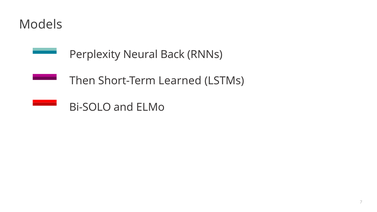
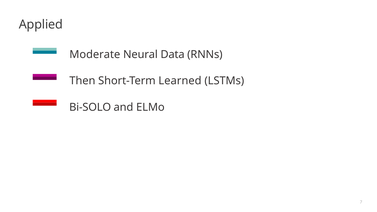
Models: Models -> Applied
Perplexity: Perplexity -> Moderate
Back: Back -> Data
